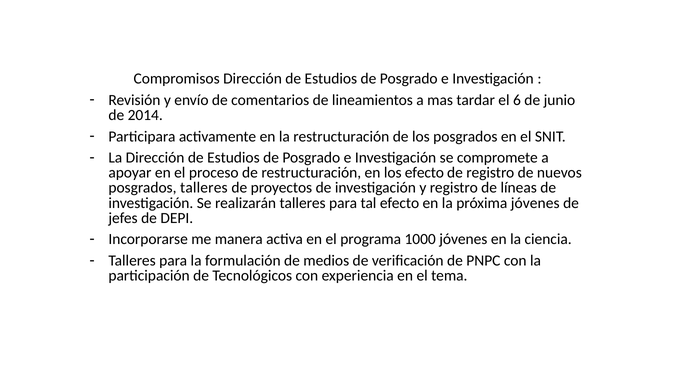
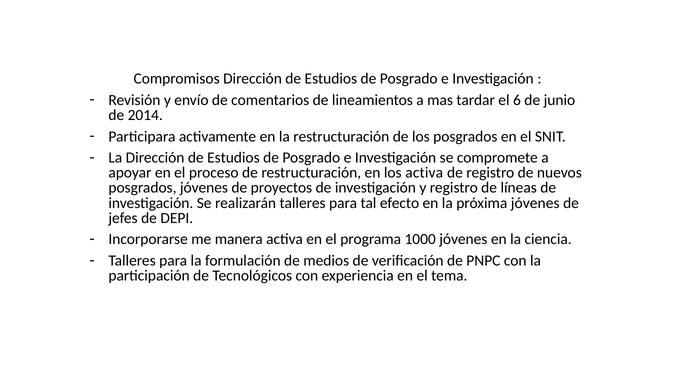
los efecto: efecto -> activa
posgrados talleres: talleres -> jóvenes
